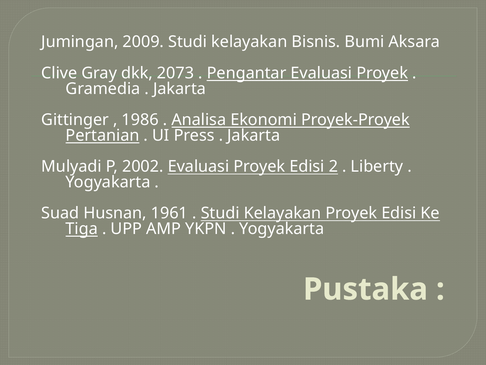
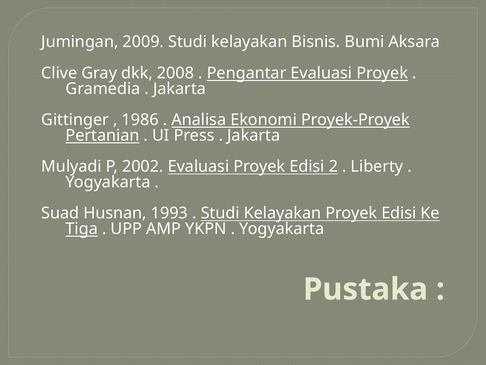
2073: 2073 -> 2008
1961: 1961 -> 1993
